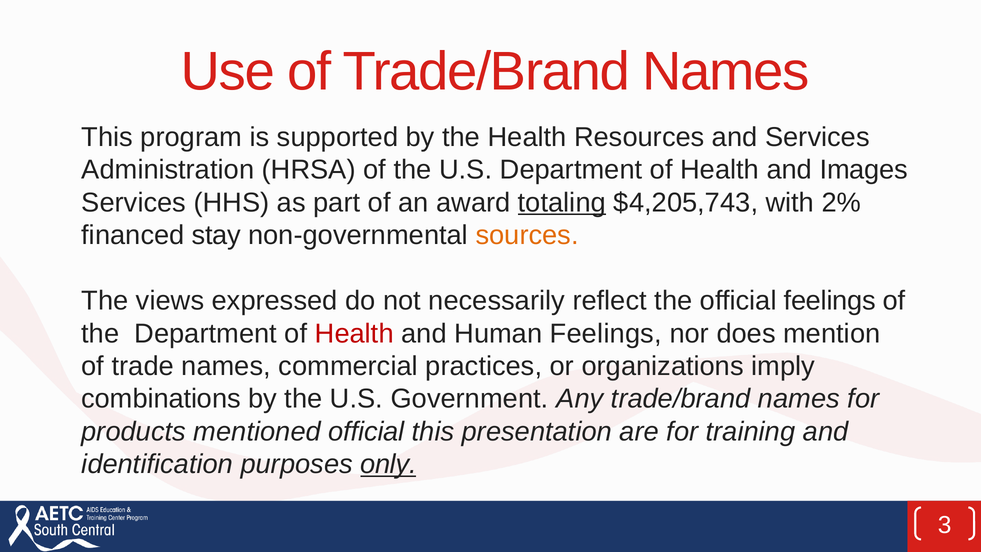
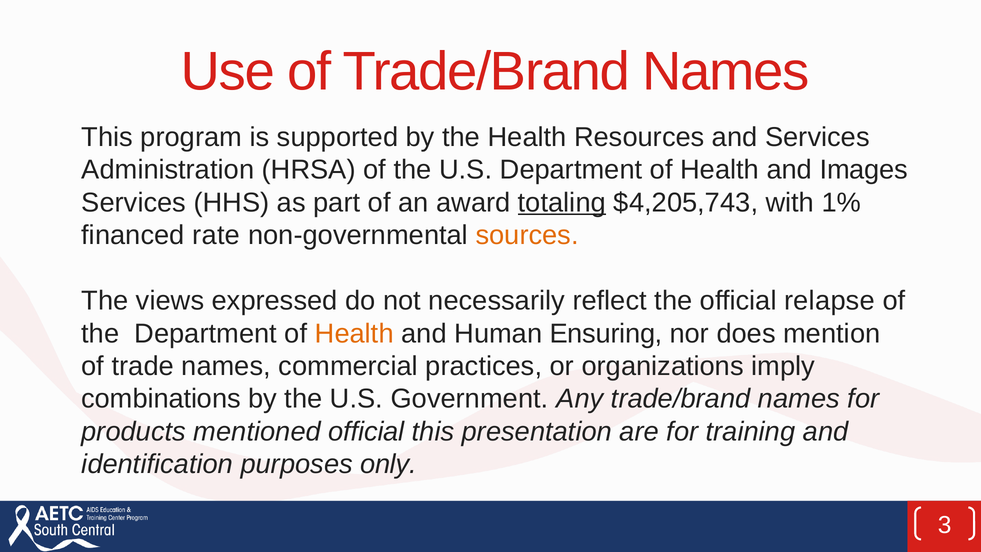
2%: 2% -> 1%
stay: stay -> rate
official feelings: feelings -> relapse
Health at (354, 333) colour: red -> orange
Human Feelings: Feelings -> Ensuring
only underline: present -> none
